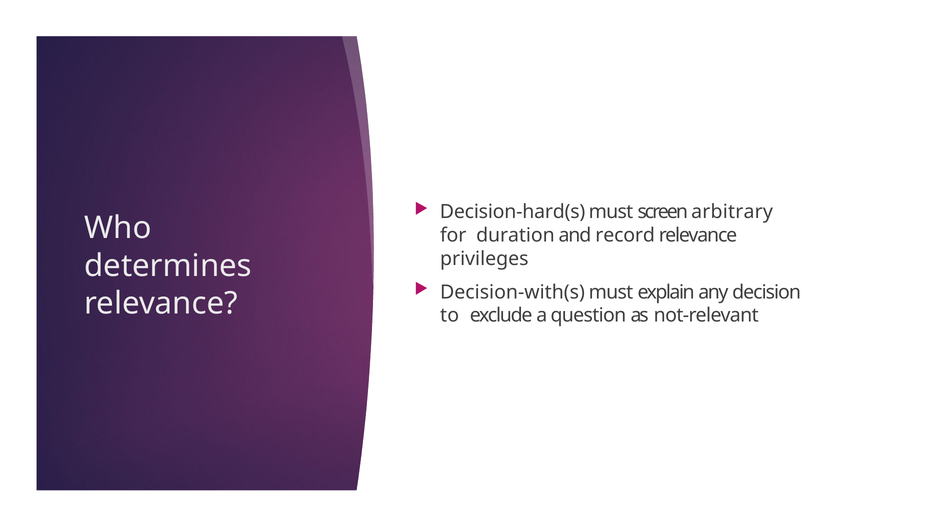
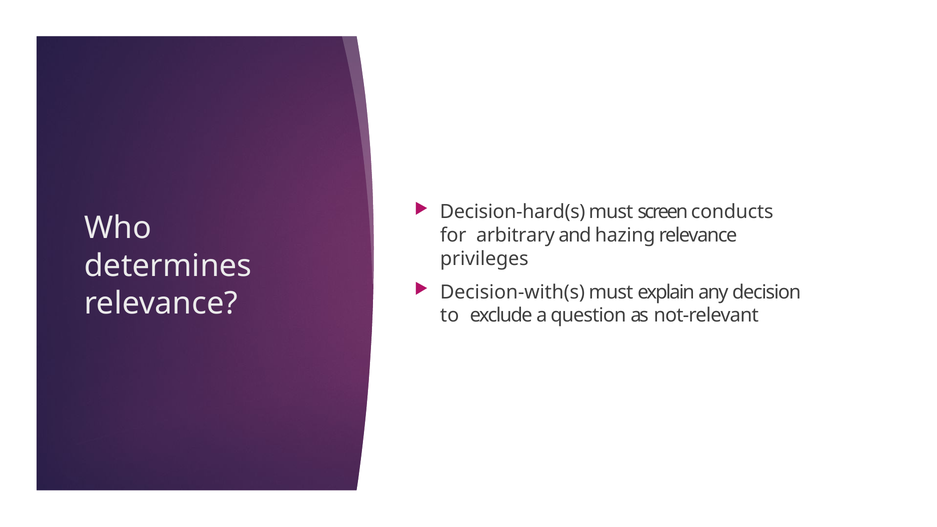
arbitrary: arbitrary -> conducts
duration: duration -> arbitrary
record: record -> hazing
